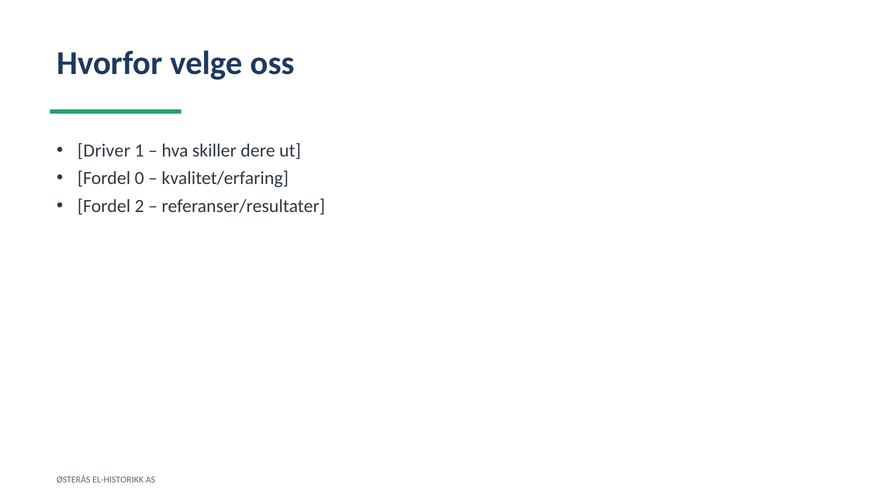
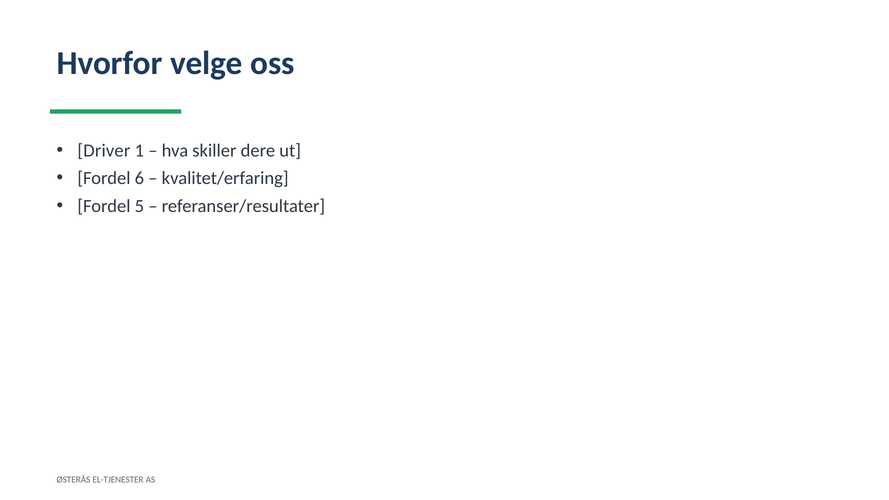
0: 0 -> 6
2: 2 -> 5
EL-HISTORIKK: EL-HISTORIKK -> EL-TJENESTER
